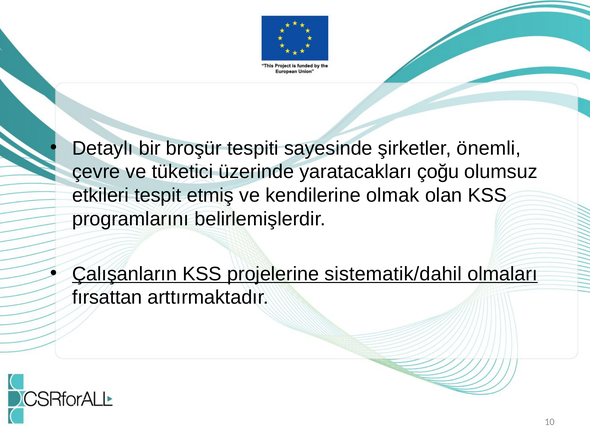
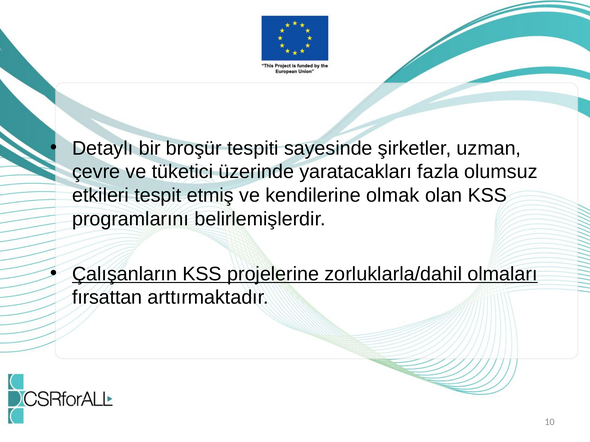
önemli: önemli -> uzman
çoğu: çoğu -> fazla
sistematik/dahil: sistematik/dahil -> zorluklarla/dahil
